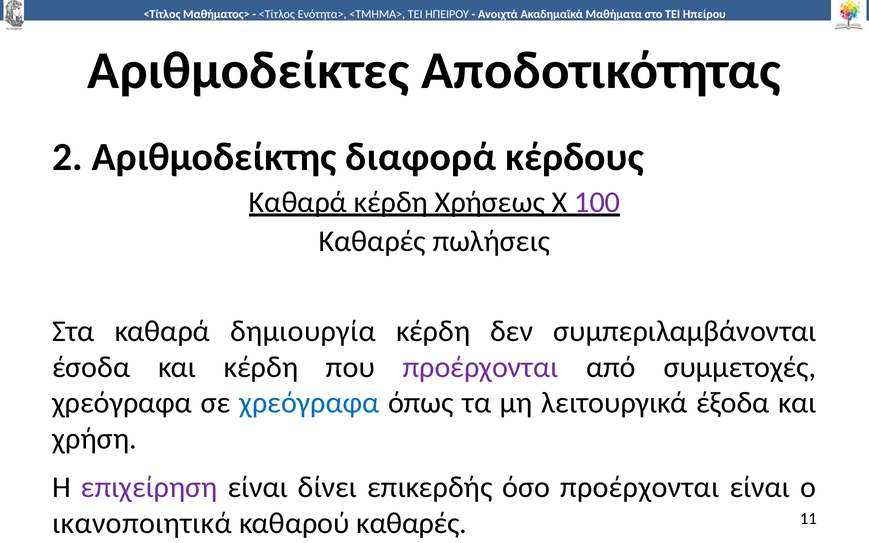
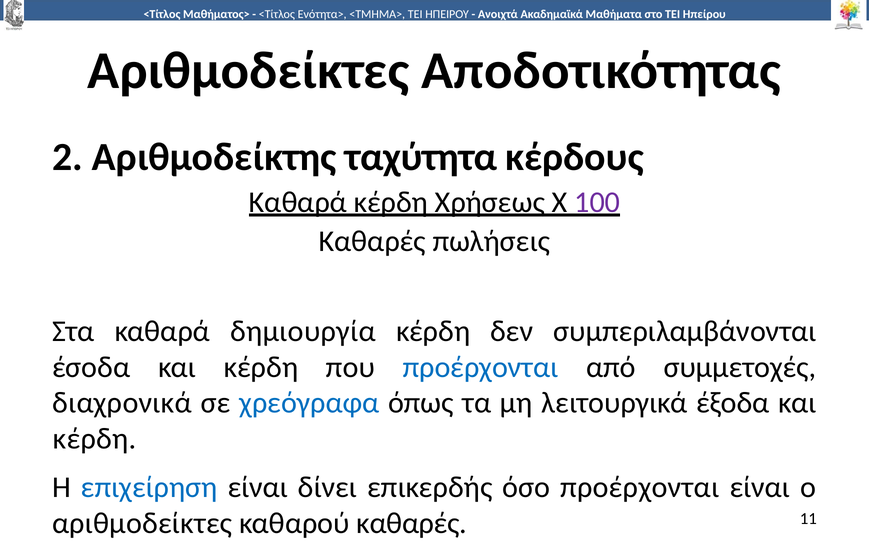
διαφορά: διαφορά -> ταχύτητα
προέρχονται at (481, 367) colour: purple -> blue
χρεόγραφα at (122, 403): χρεόγραφα -> διαχρονικά
χρήση at (95, 439): χρήση -> κέρδη
επιχείρηση colour: purple -> blue
ικανοποιητικά at (142, 523): ικανοποιητικά -> αριθμοδείκτες
